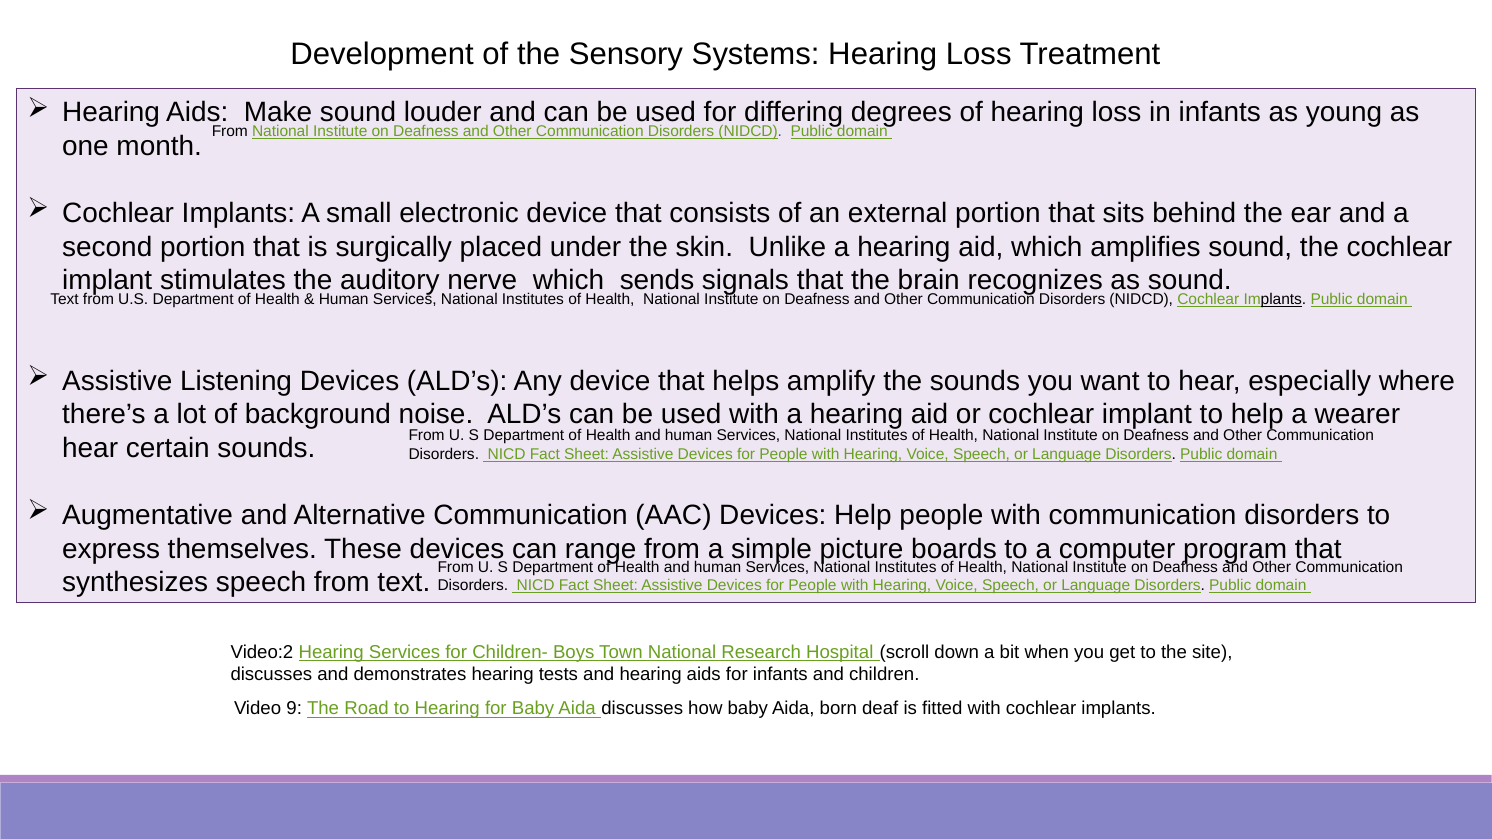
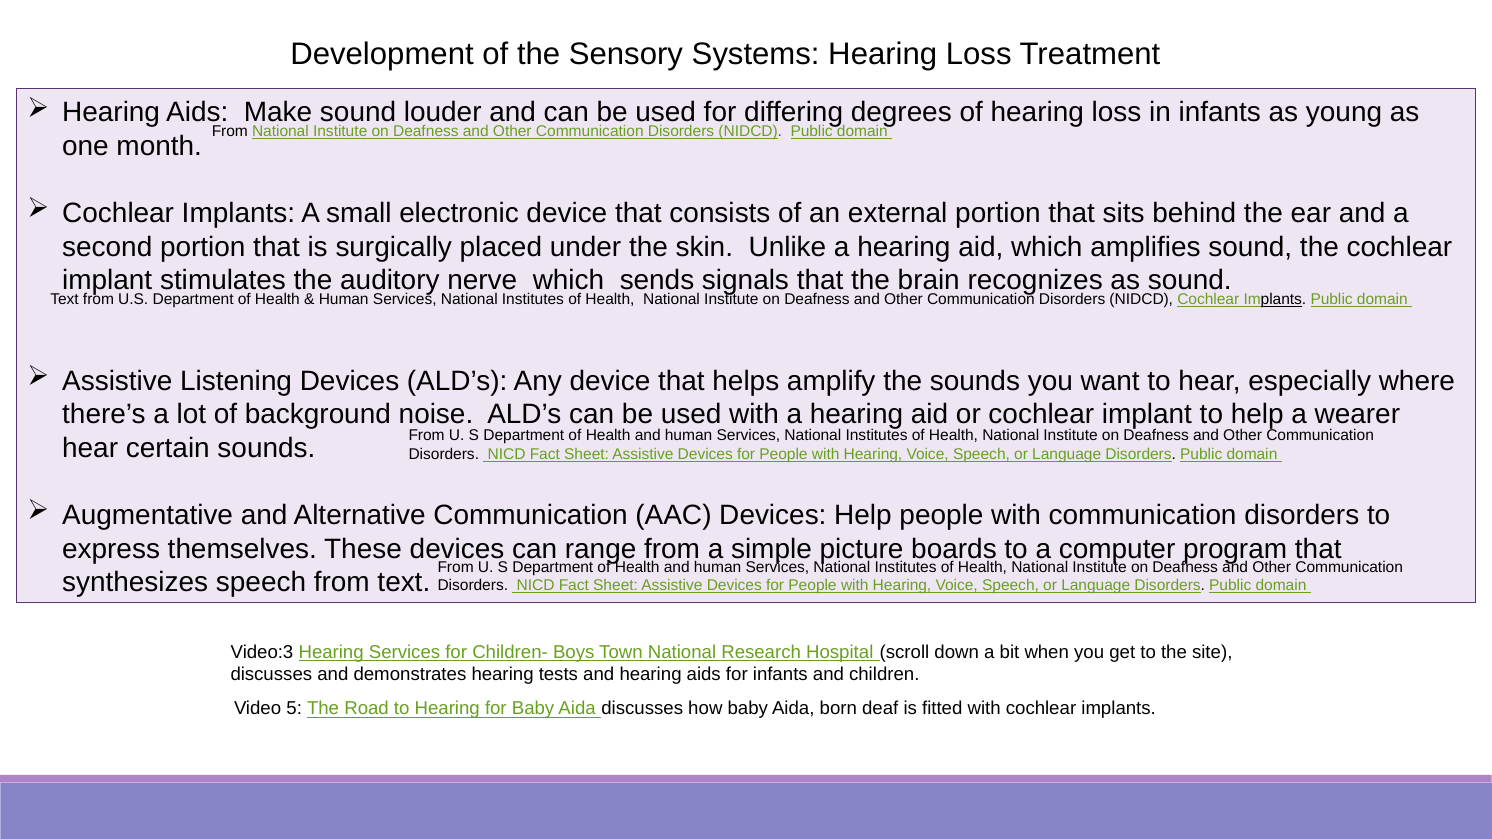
Video:2: Video:2 -> Video:3
9: 9 -> 5
